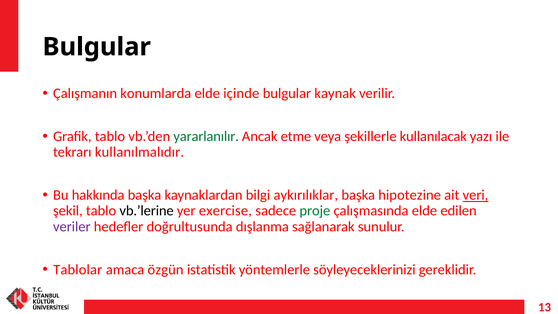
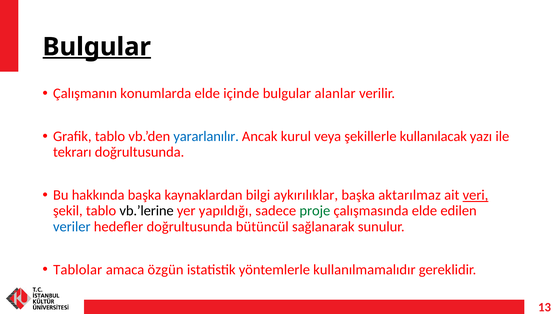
Bulgular at (97, 47) underline: none -> present
kaynak: kaynak -> alanlar
yararlanılır colour: green -> blue
etme: etme -> kurul
tekrarı kullanılmalıdır: kullanılmalıdır -> doğrultusunda
hipotezine: hipotezine -> aktarılmaz
exercise: exercise -> yapıldığı
veriler colour: purple -> blue
dışlanma: dışlanma -> bütüncül
söyleyeceklerinizi: söyleyeceklerinizi -> kullanılmamalıdır
